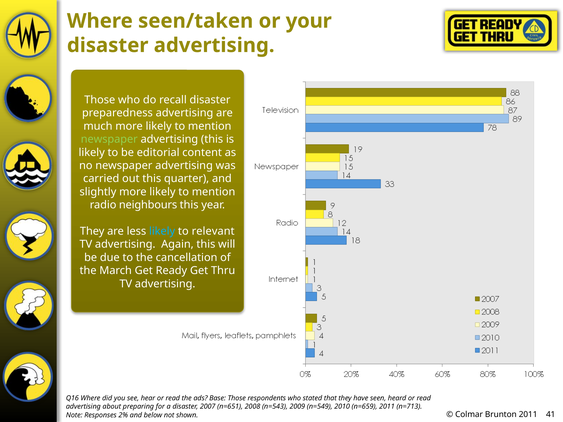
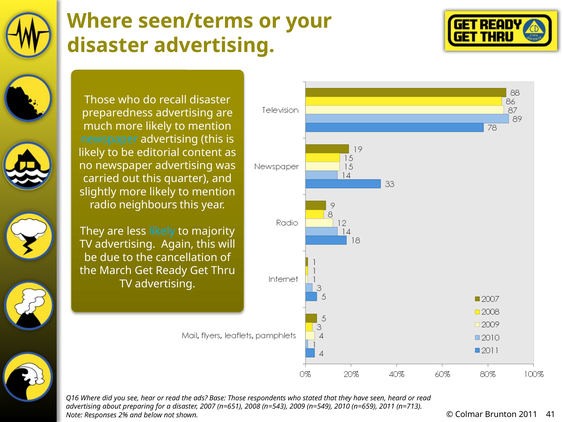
seen/taken: seen/taken -> seen/terms
newspaper at (109, 139) colour: light green -> light blue
relevant: relevant -> majority
